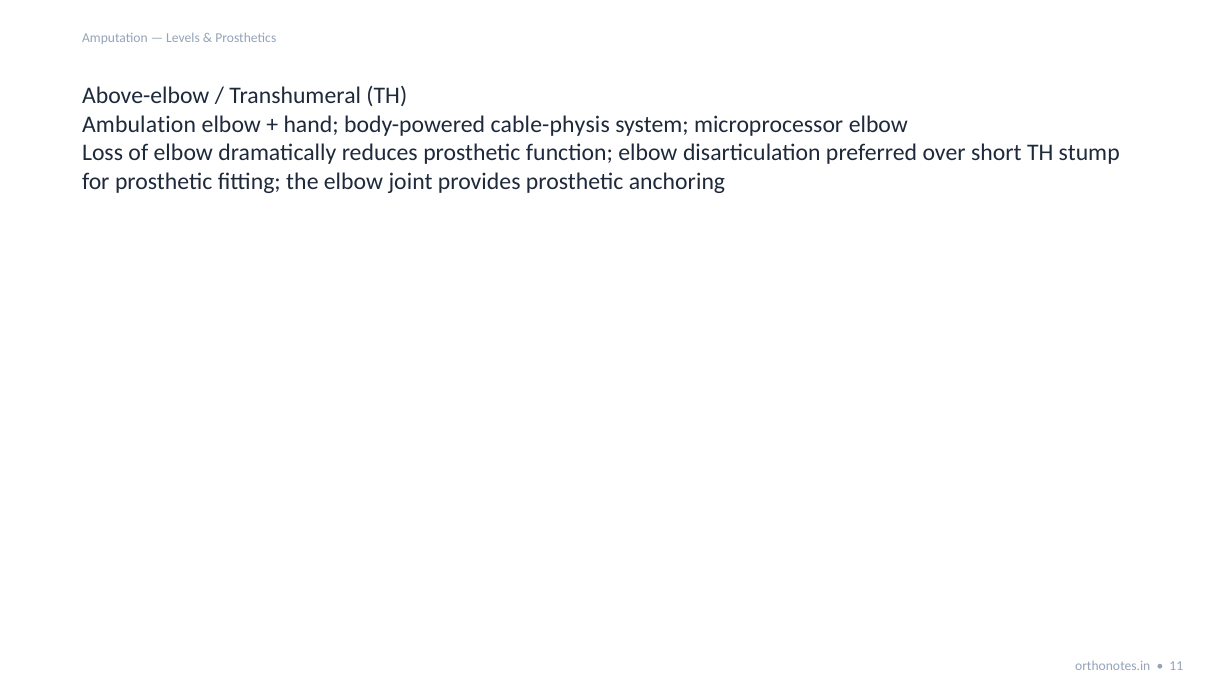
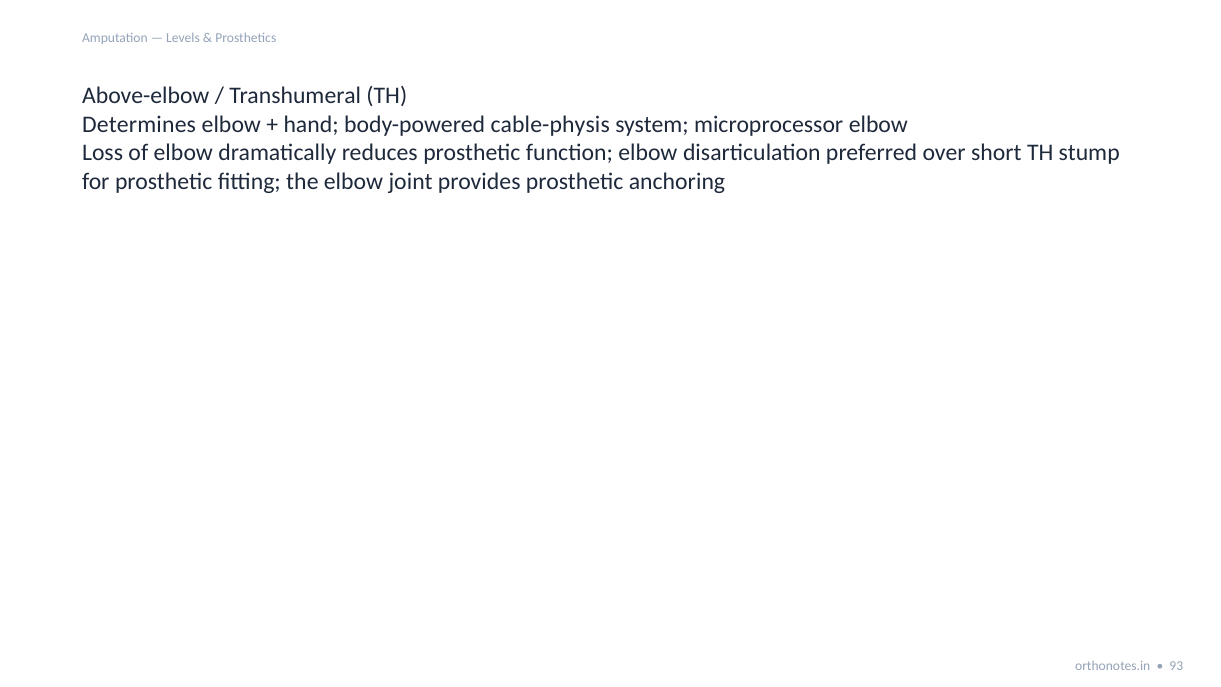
Ambulation: Ambulation -> Determines
11: 11 -> 93
